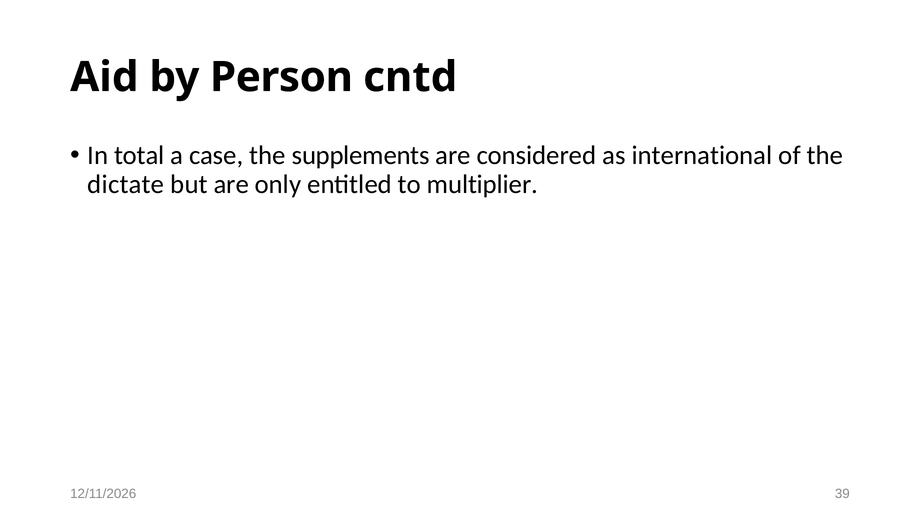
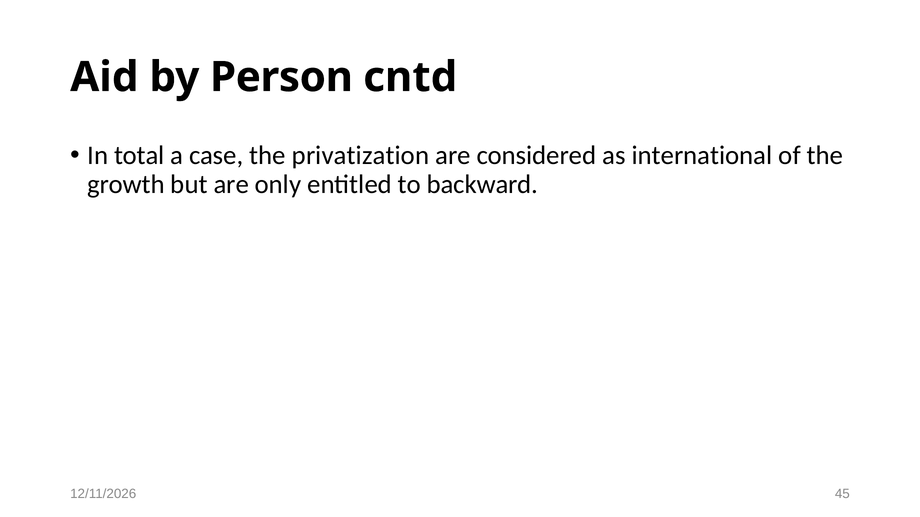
supplements: supplements -> privatization
dictate: dictate -> growth
multiplier: multiplier -> backward
39: 39 -> 45
